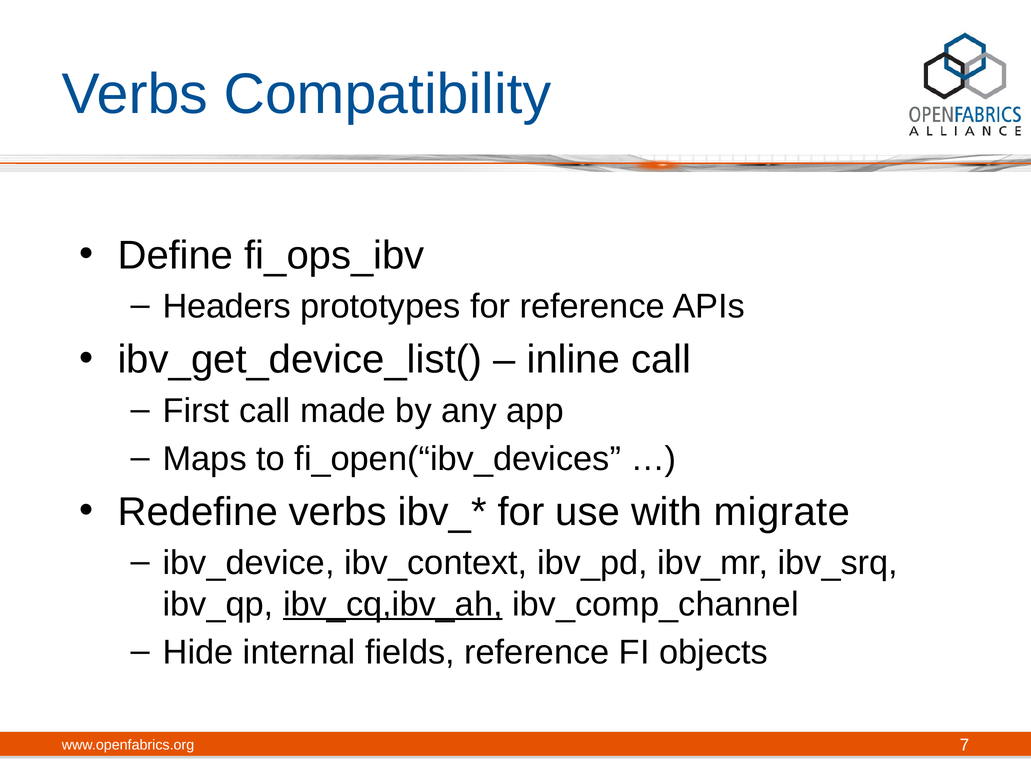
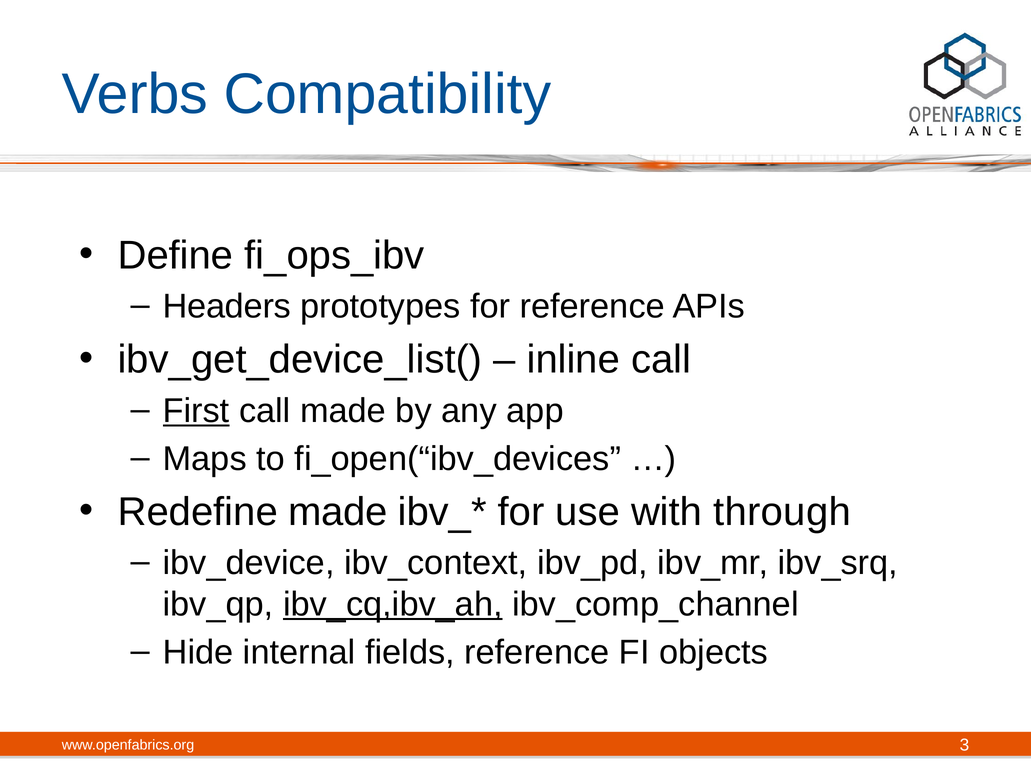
First underline: none -> present
Redefine verbs: verbs -> made
migrate: migrate -> through
7: 7 -> 3
